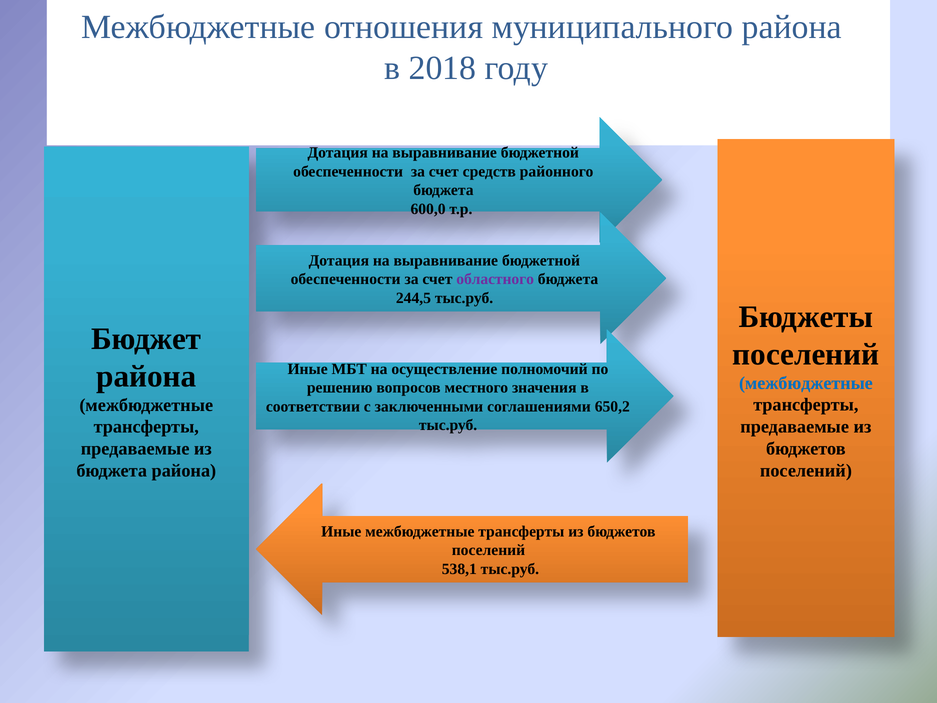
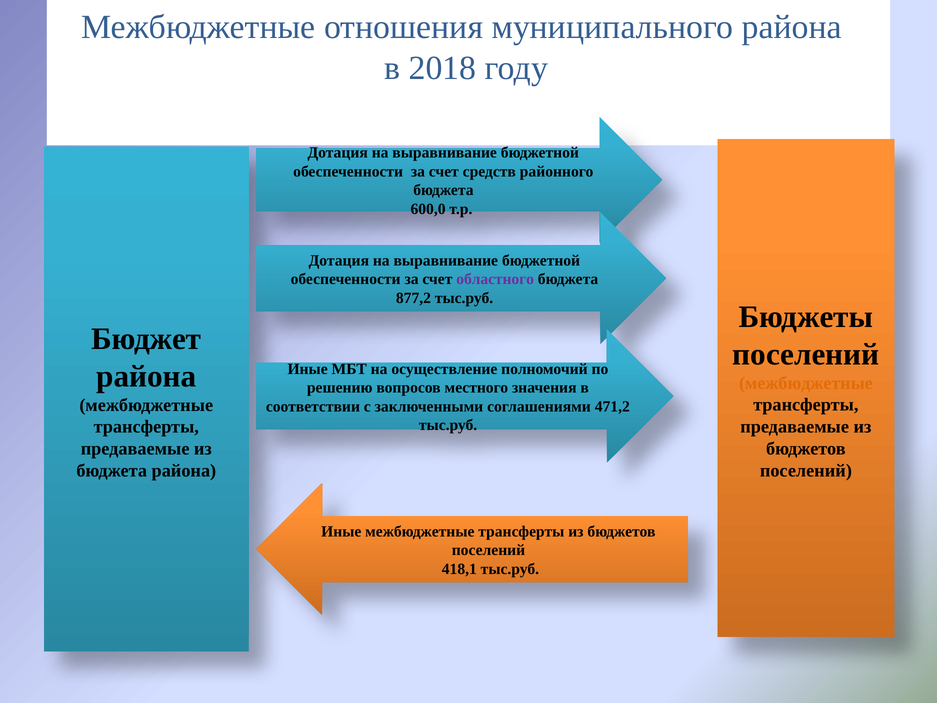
244,5: 244,5 -> 877,2
межбюджетные at (806, 383) colour: blue -> orange
650,2: 650,2 -> 471,2
538,1: 538,1 -> 418,1
